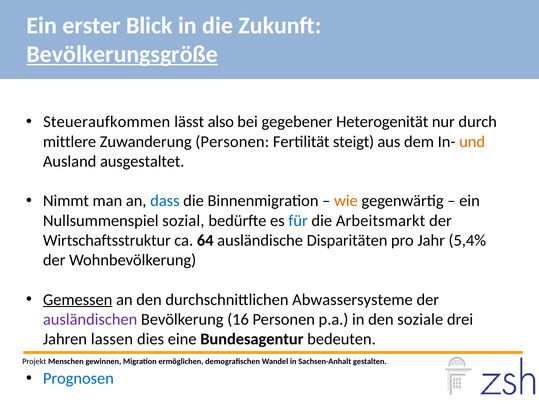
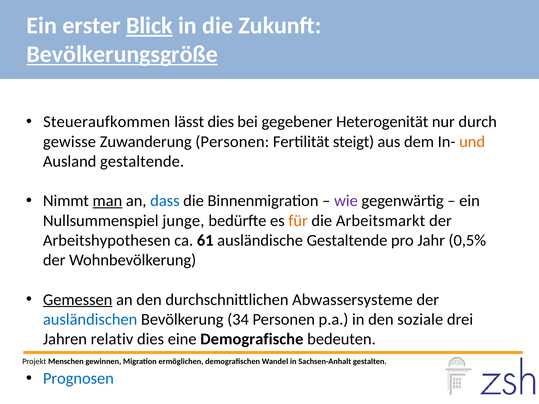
Blick underline: none -> present
lässt also: also -> dies
mittlere: mittlere -> gewisse
Ausland ausgestaltet: ausgestaltet -> gestaltende
man underline: none -> present
wie colour: orange -> purple
sozial: sozial -> junge
für colour: blue -> orange
Wirtschaftsstruktur: Wirtschaftsstruktur -> Arbeitshypothesen
64: 64 -> 61
ausländische Disparitäten: Disparitäten -> Gestaltende
5,4%: 5,4% -> 0,5%
ausländischen colour: purple -> blue
16: 16 -> 34
lassen: lassen -> relativ
Bundesagentur: Bundesagentur -> Demografische
